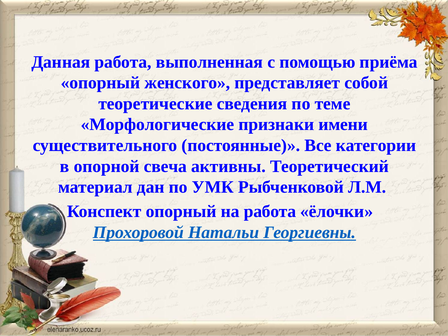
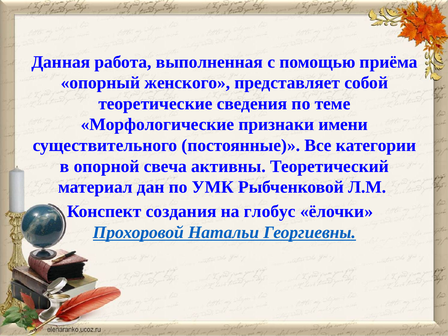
Конспект опорный: опорный -> создания
на работа: работа -> глобус
